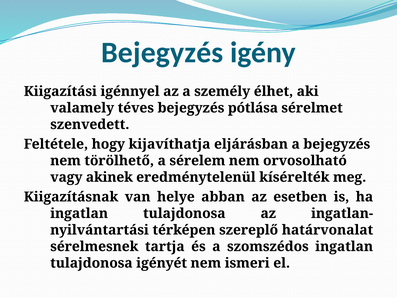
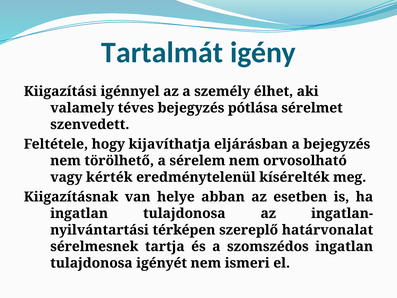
Bejegyzés at (162, 52): Bejegyzés -> Tartalmát
akinek: akinek -> kérték
